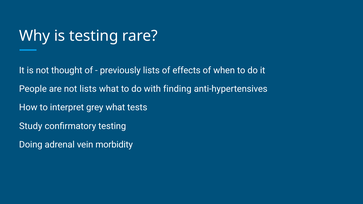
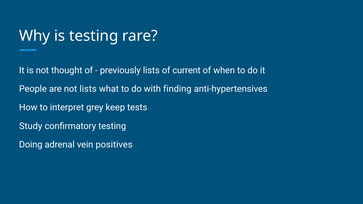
effects: effects -> current
grey what: what -> keep
morbidity: morbidity -> positives
